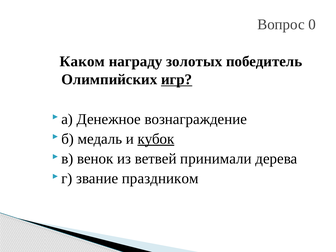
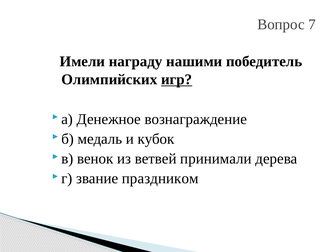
0: 0 -> 7
Каком: Каком -> Имели
золотых: золотых -> нашими
кубок underline: present -> none
